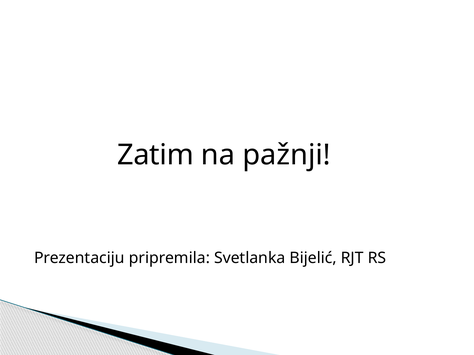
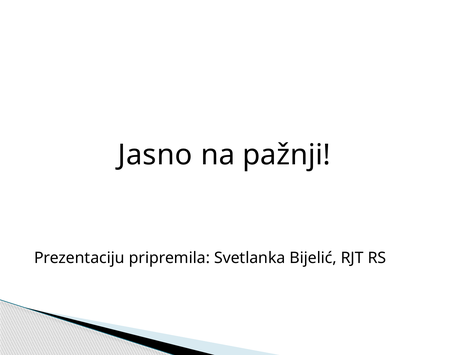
Zatim: Zatim -> Jasno
